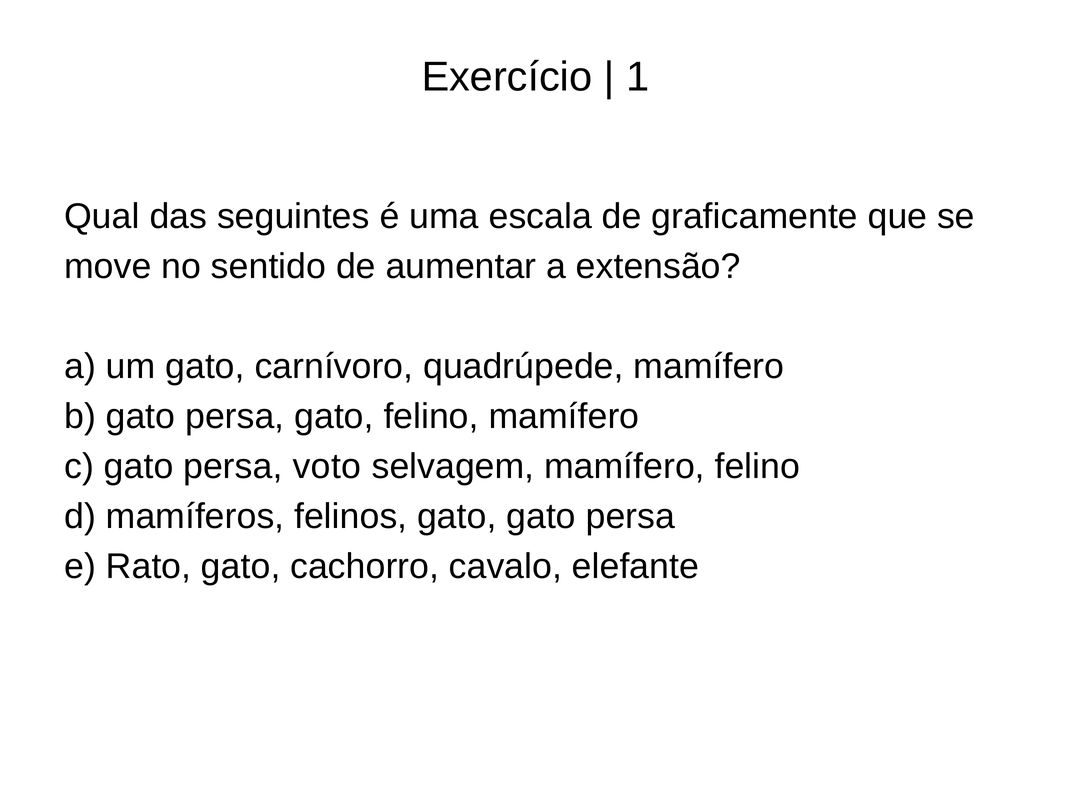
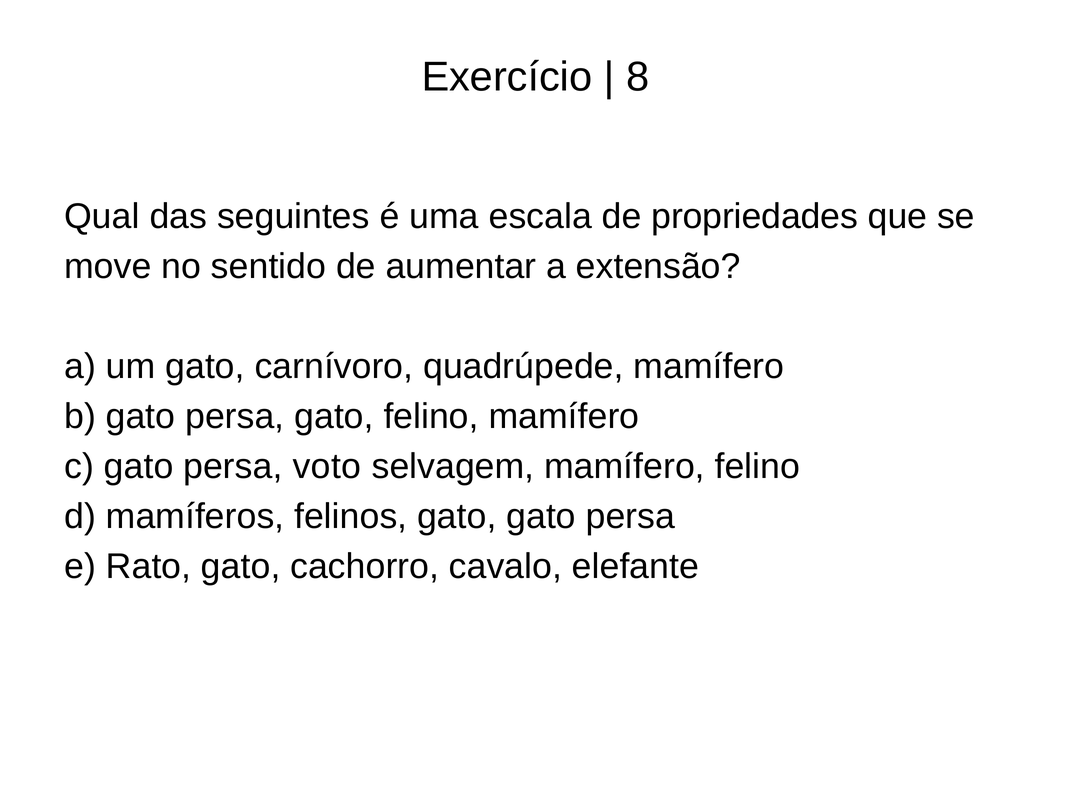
1: 1 -> 8
graficamente: graficamente -> propriedades
